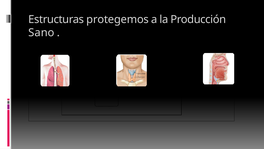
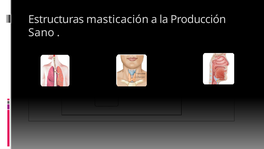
protegemos: protegemos -> masticación
